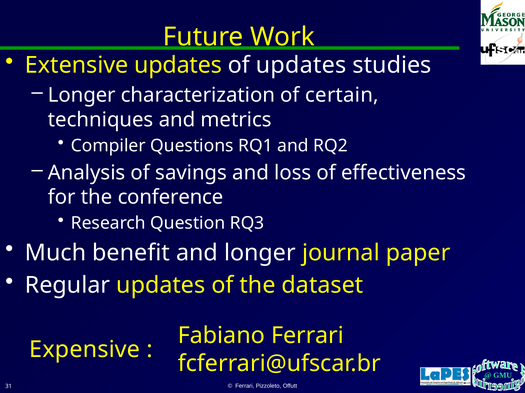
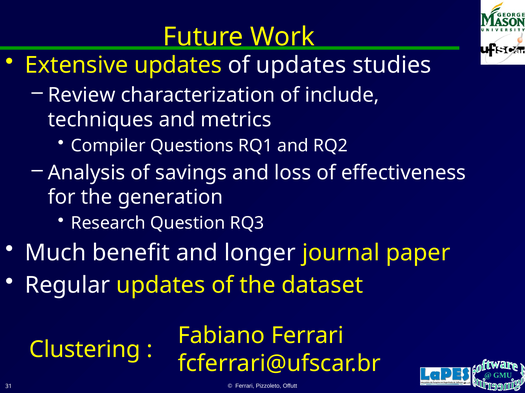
Longer at (82, 95): Longer -> Review
certain: certain -> include
conference: conference -> generation
Expensive: Expensive -> Clustering
